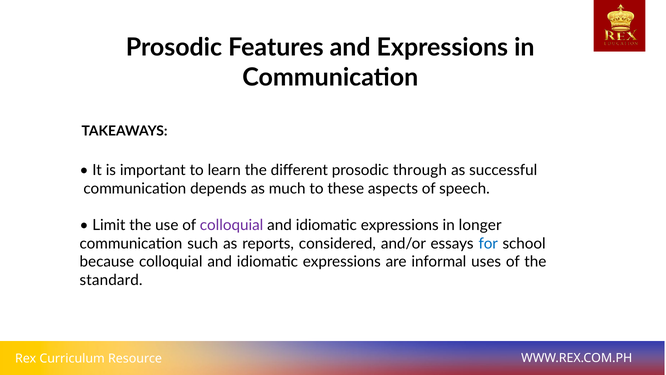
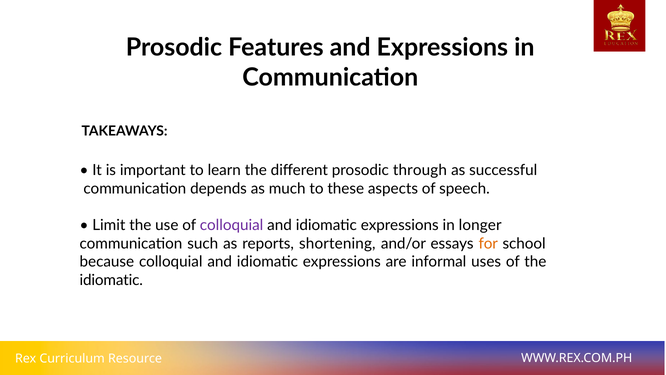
considered: considered -> shortening
for colour: blue -> orange
standard at (111, 280): standard -> idiomatic
